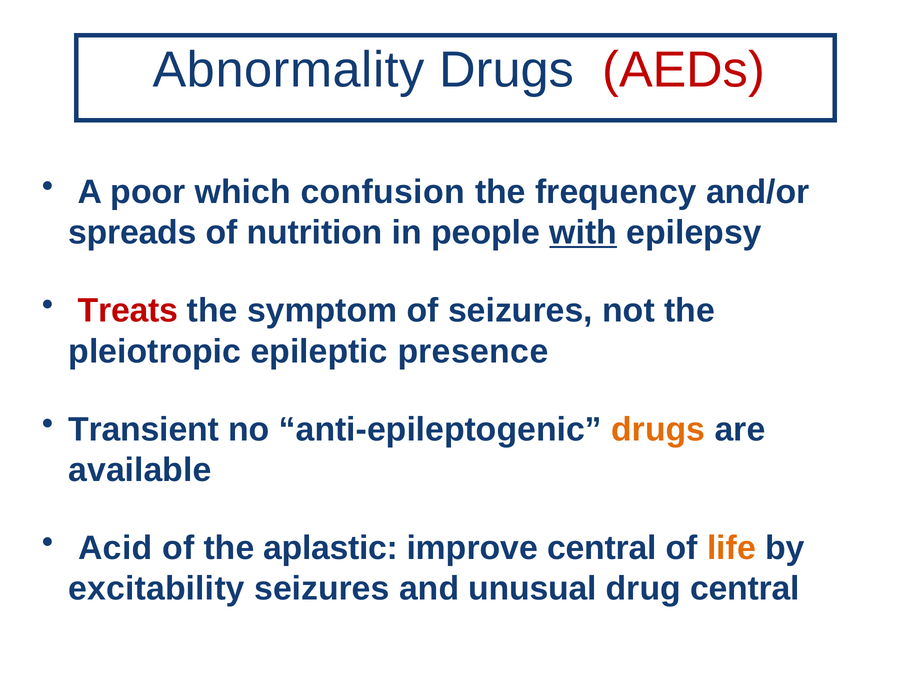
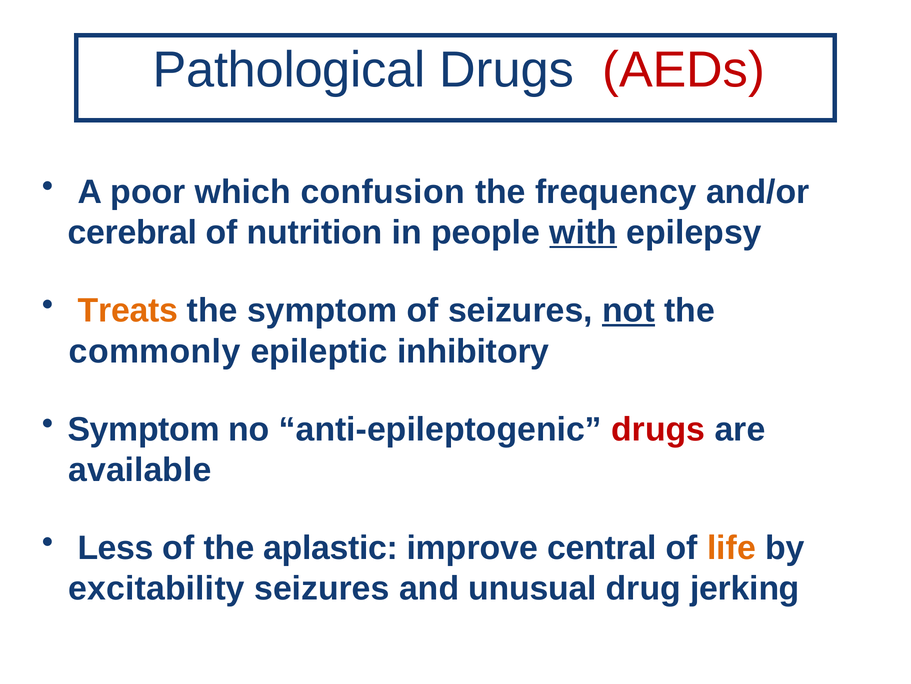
Abnormality: Abnormality -> Pathological
spreads: spreads -> cerebral
Treats colour: red -> orange
not underline: none -> present
pleiotropic: pleiotropic -> commonly
presence: presence -> inhibitory
Transient at (144, 429): Transient -> Symptom
drugs at (658, 429) colour: orange -> red
Acid: Acid -> Less
drug central: central -> jerking
